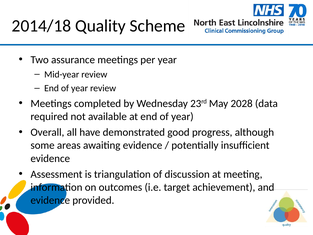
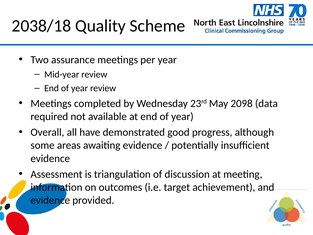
2014/18: 2014/18 -> 2038/18
2028: 2028 -> 2098
